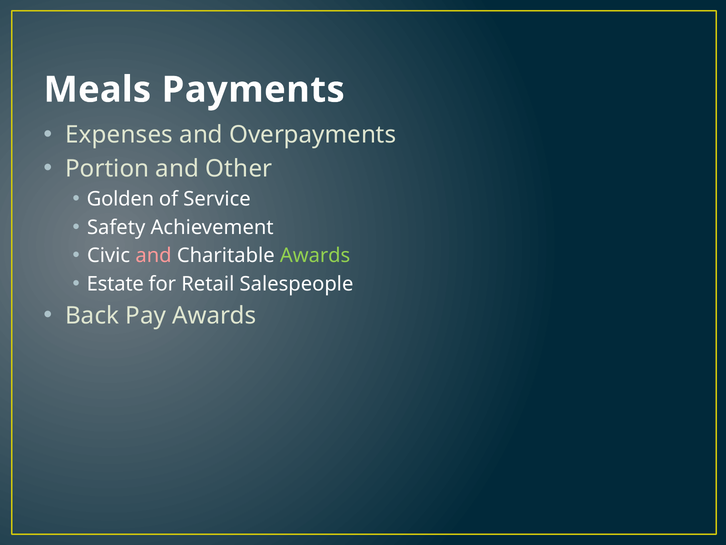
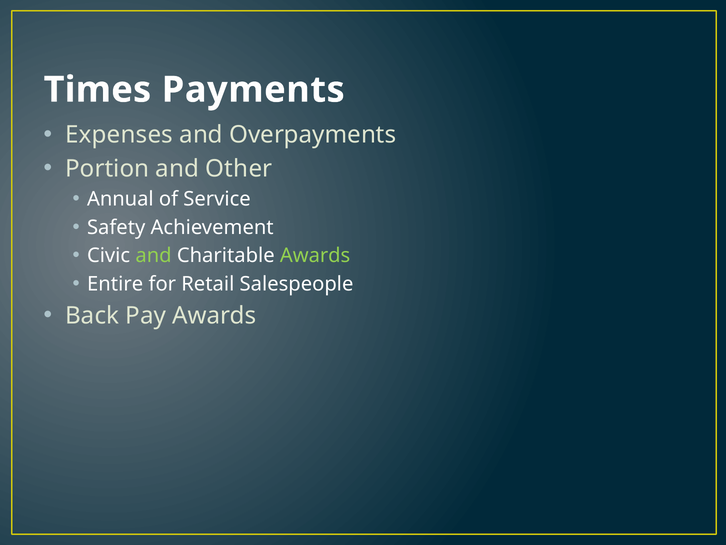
Meals: Meals -> Times
Golden: Golden -> Annual
and at (154, 256) colour: pink -> light green
Estate: Estate -> Entire
